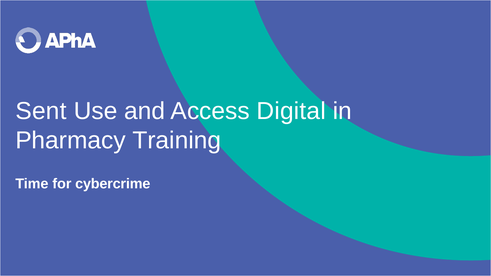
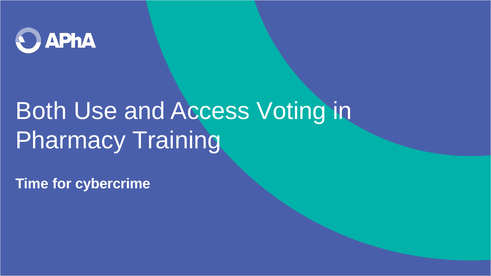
Sent: Sent -> Both
Digital: Digital -> Voting
